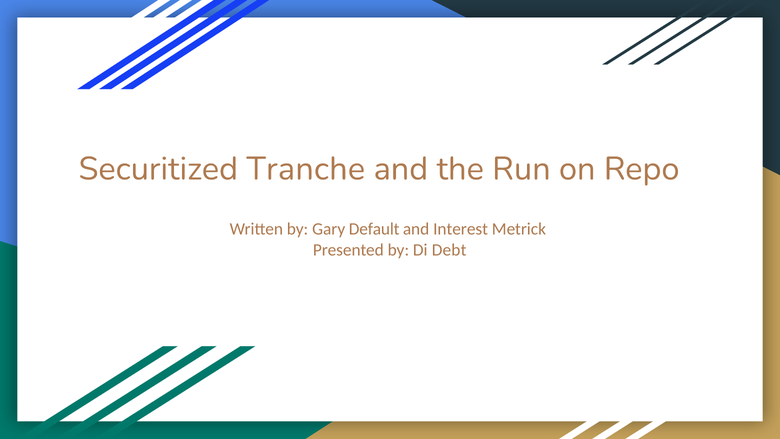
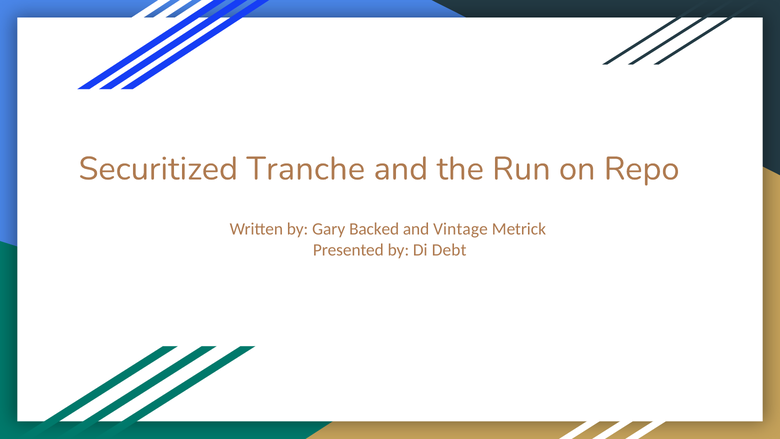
Default: Default -> Backed
Interest: Interest -> Vintage
